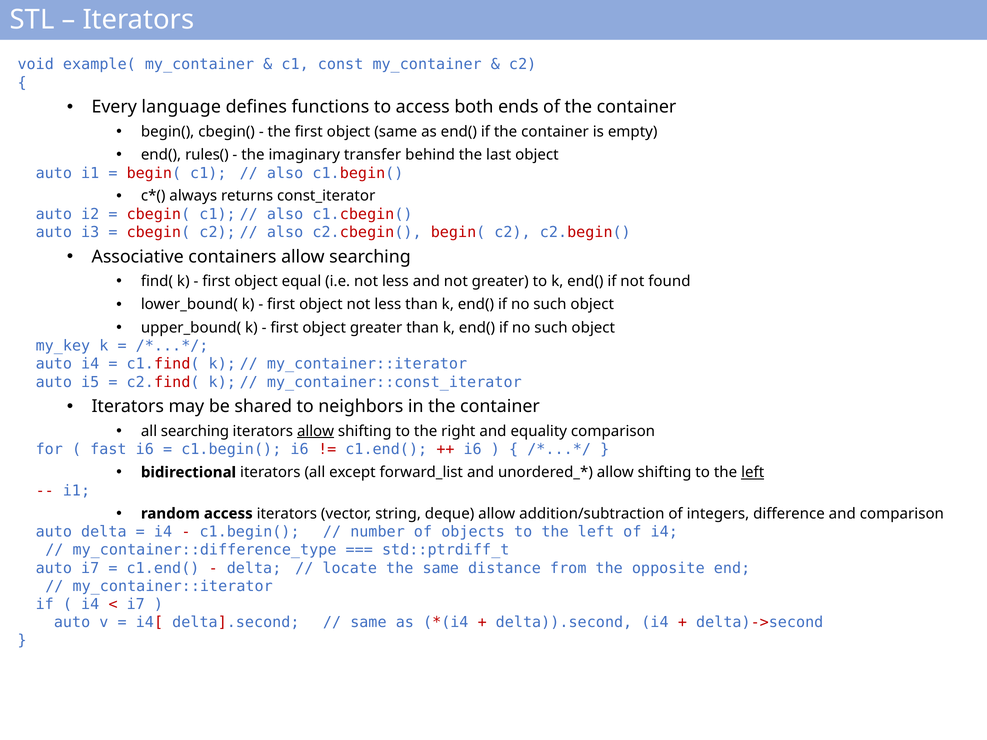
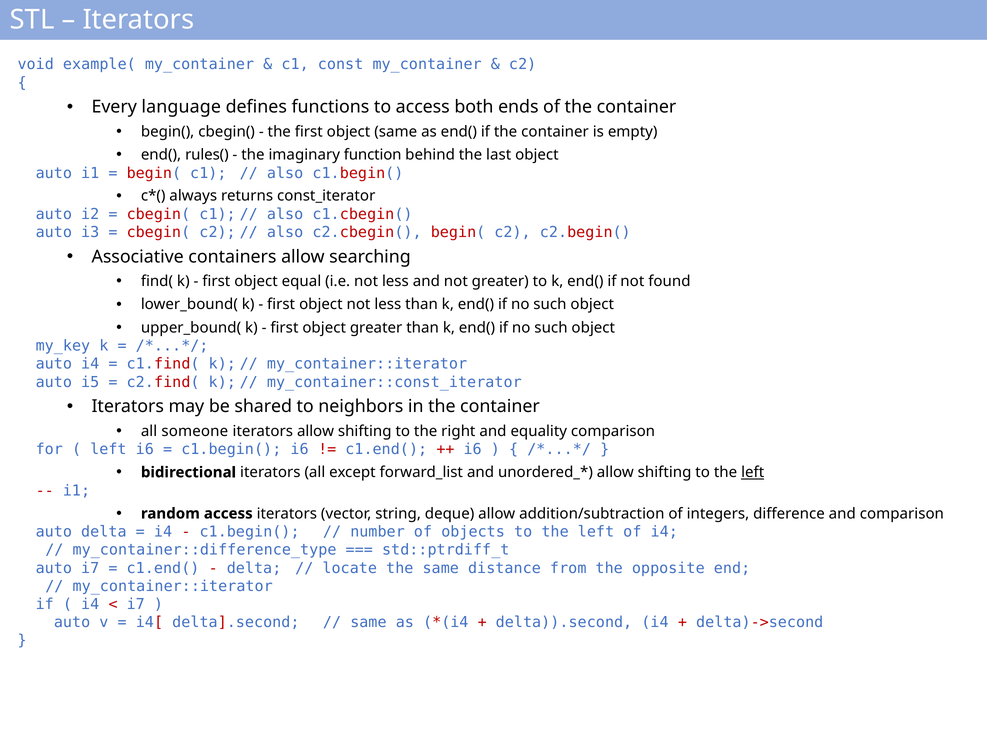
transfer: transfer -> function
all searching: searching -> someone
allow at (316, 431) underline: present -> none
fast at (108, 450): fast -> left
